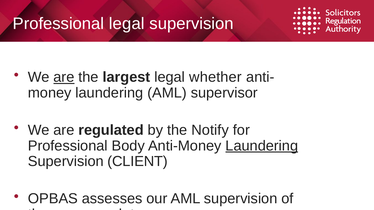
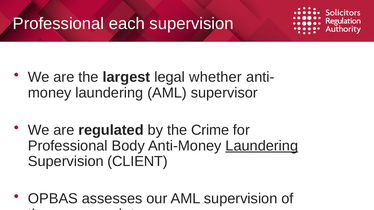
Professional legal: legal -> each
are at (64, 77) underline: present -> none
Notify: Notify -> Crime
